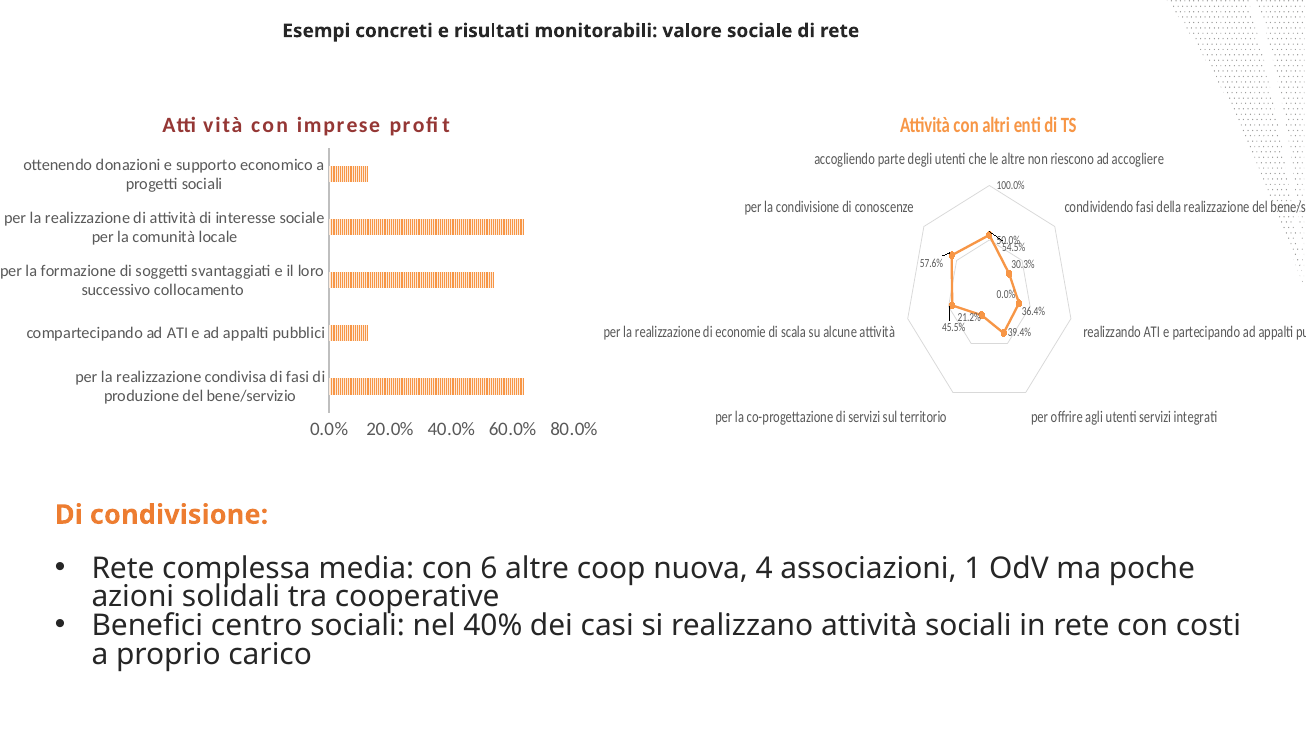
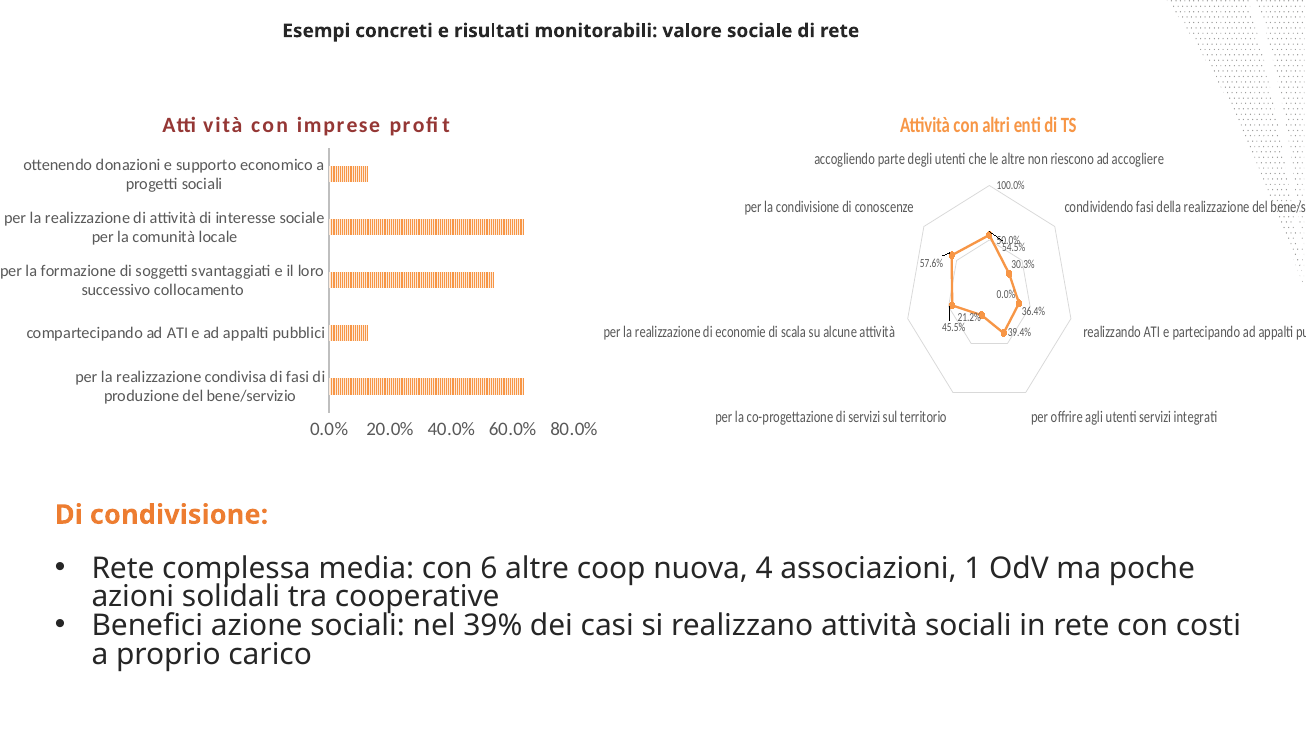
centro: centro -> azione
40%: 40% -> 39%
